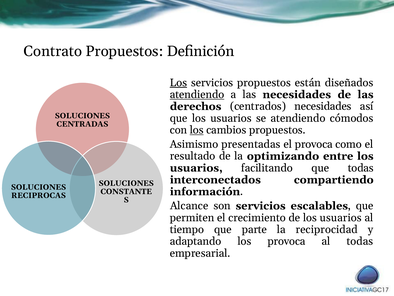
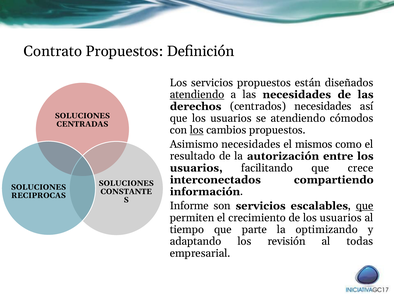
Los at (178, 83) underline: present -> none
Asimismo presentadas: presentadas -> necesidades
el provoca: provoca -> mismos
optimizando: optimizando -> autorización
que todas: todas -> crece
Alcance: Alcance -> Informe
que at (365, 205) underline: none -> present
reciprocidad: reciprocidad -> optimizando
los provoca: provoca -> revisión
